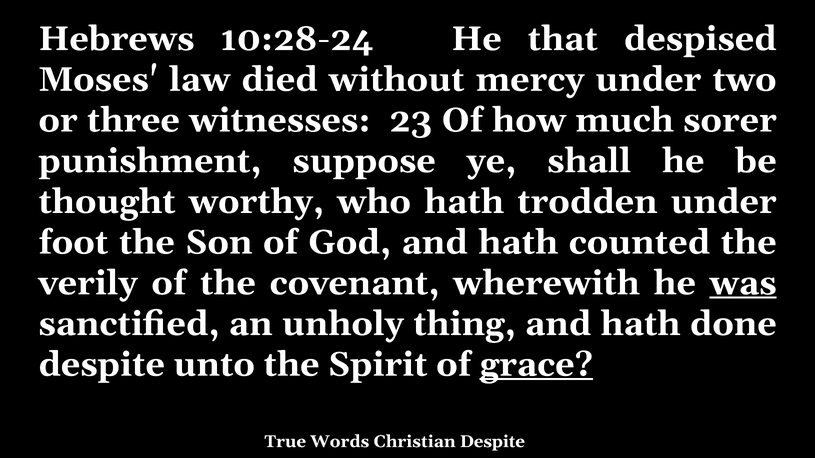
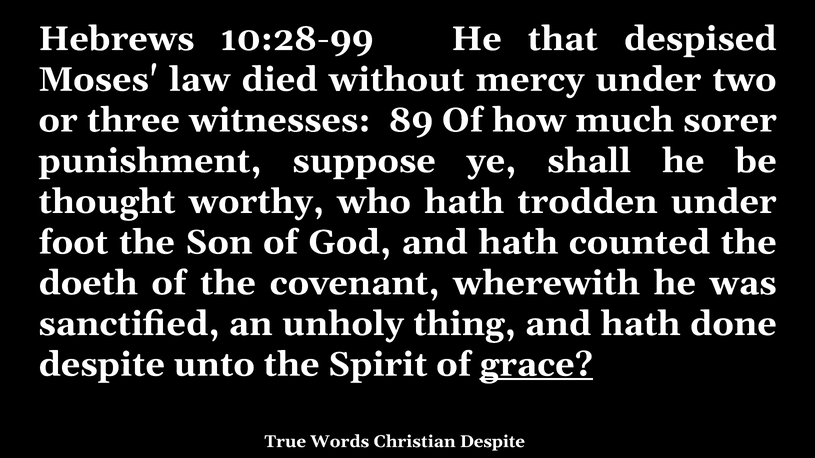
10:28-24: 10:28-24 -> 10:28-99
23: 23 -> 89
verily: verily -> doeth
was underline: present -> none
